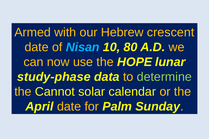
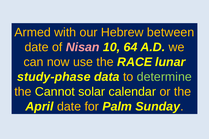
crescent: crescent -> between
Nisan colour: light blue -> pink
80: 80 -> 64
HOPE: HOPE -> RACE
